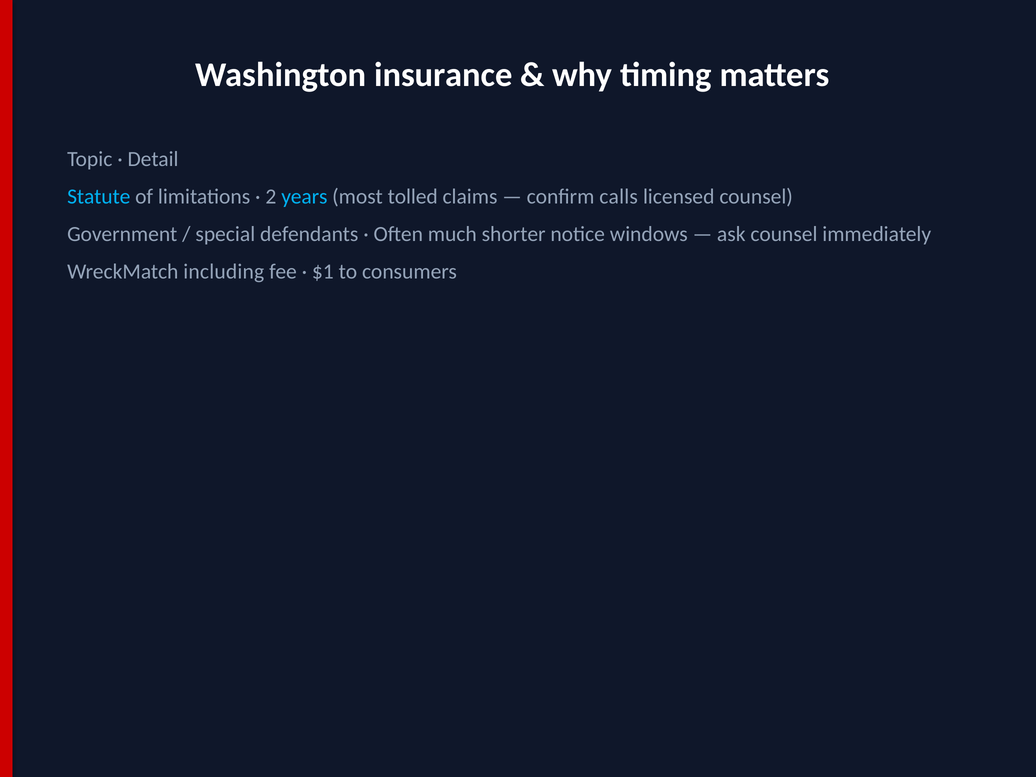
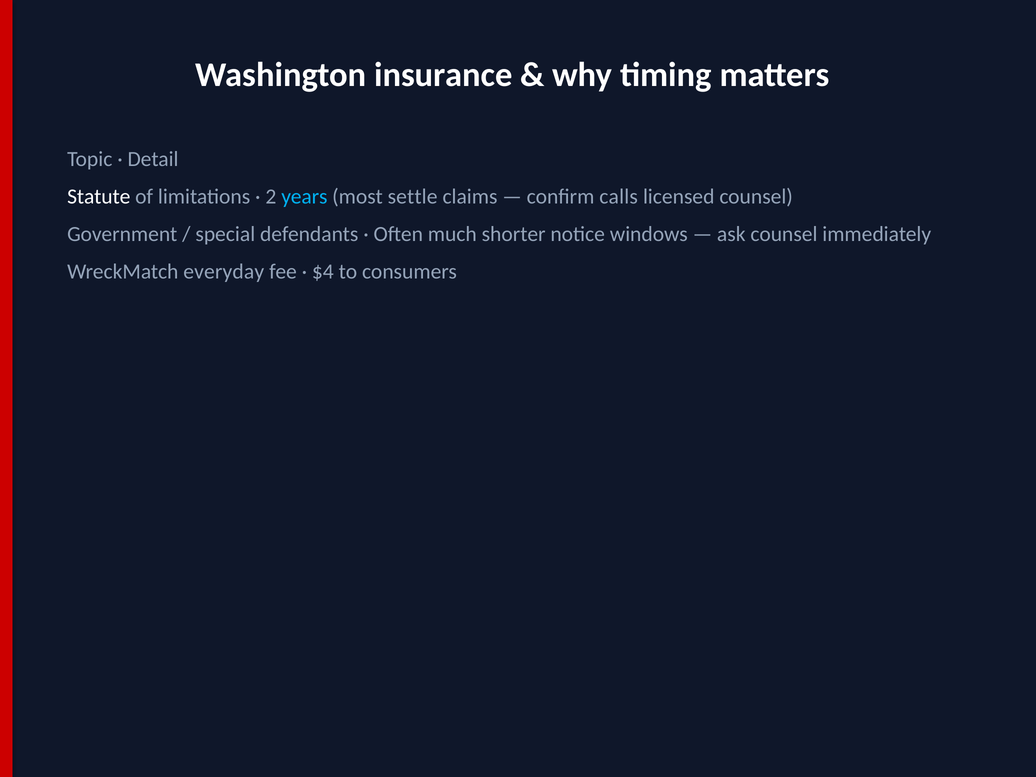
Statute colour: light blue -> white
tolled: tolled -> settle
including: including -> everyday
$1: $1 -> $4
